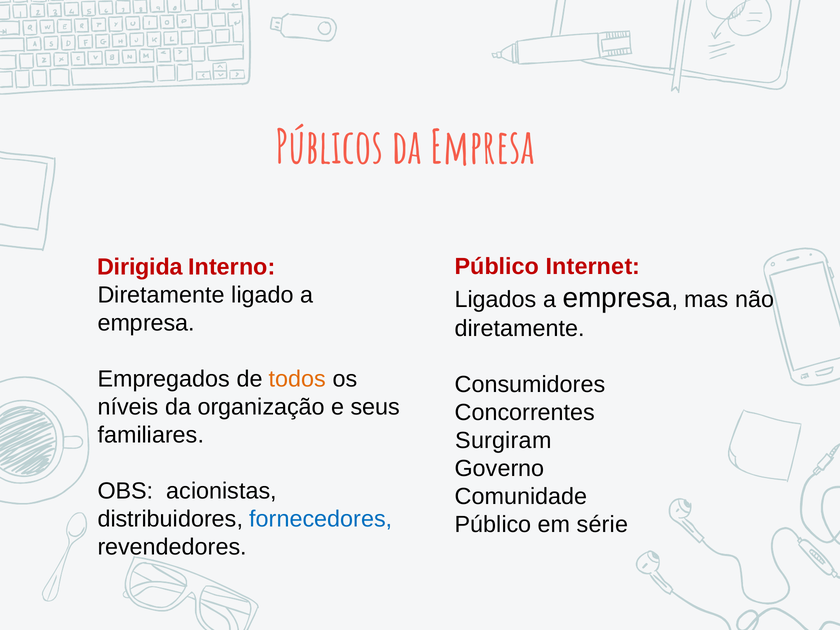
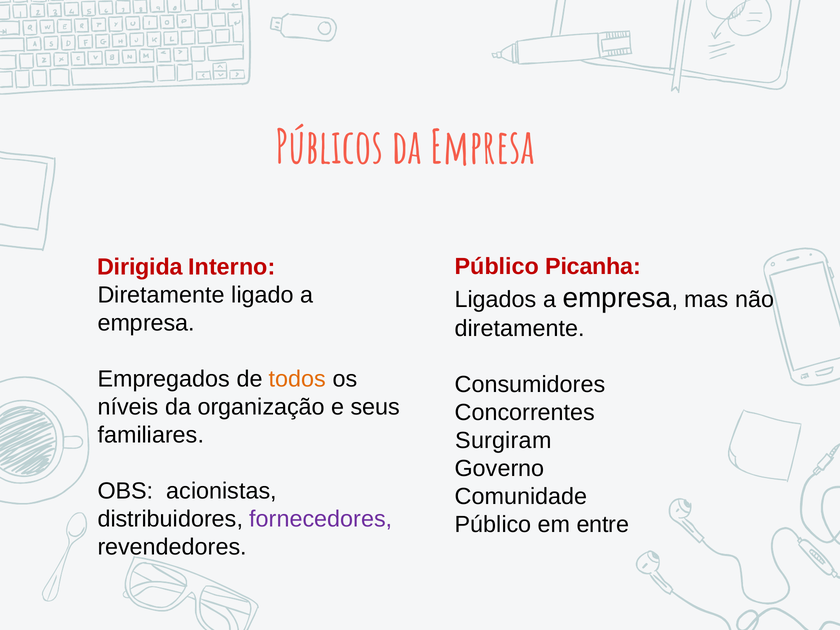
Internet: Internet -> Picanha
fornecedores colour: blue -> purple
série: série -> entre
